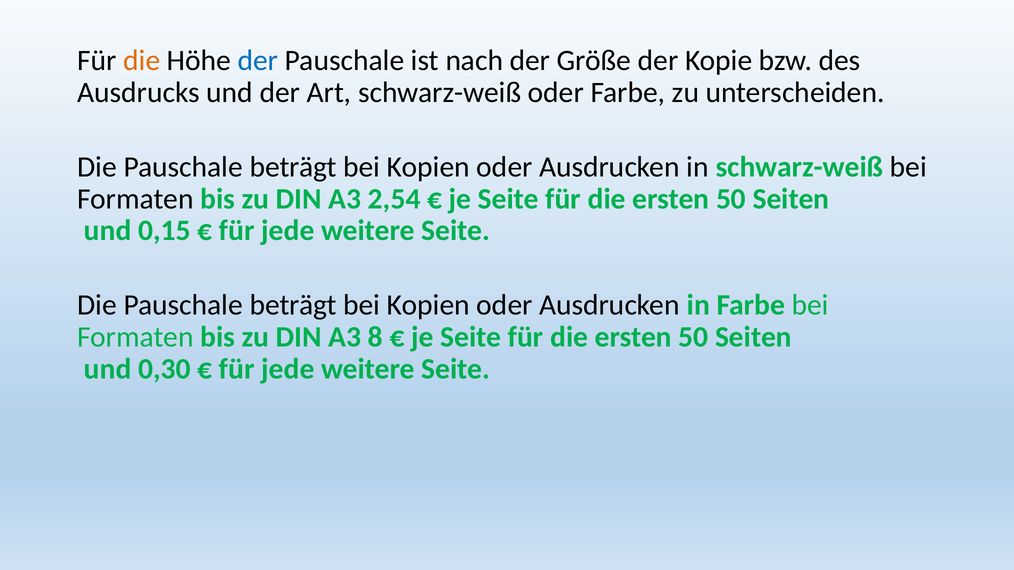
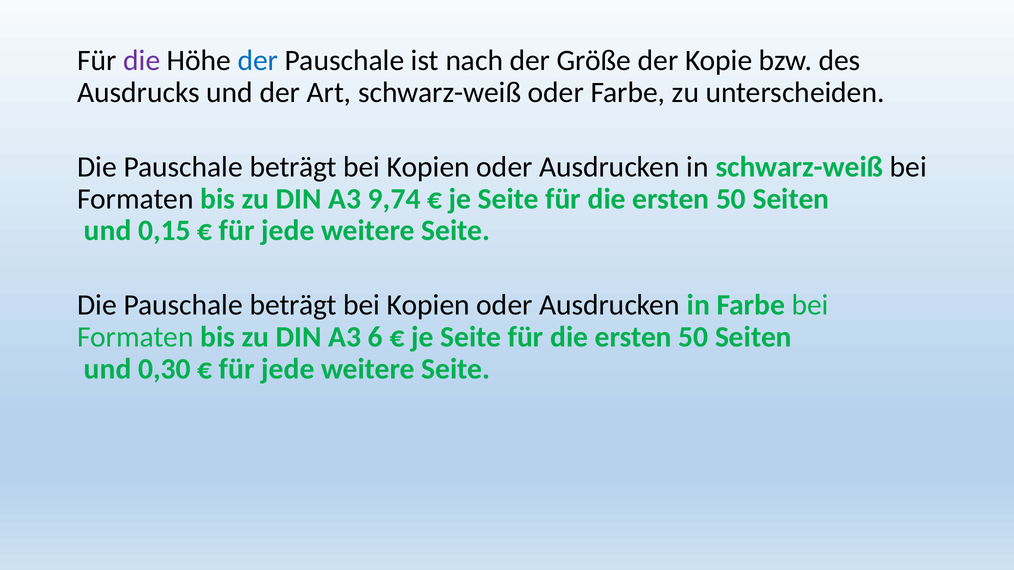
die at (142, 61) colour: orange -> purple
2,54: 2,54 -> 9,74
8: 8 -> 6
